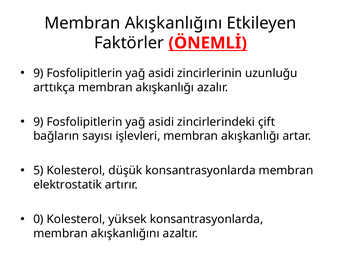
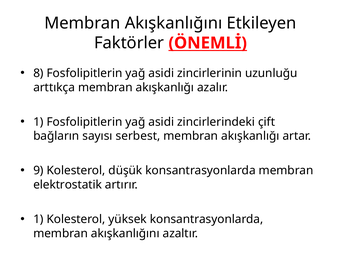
9 at (38, 73): 9 -> 8
9 at (38, 122): 9 -> 1
işlevleri: işlevleri -> serbest
5: 5 -> 9
0 at (38, 219): 0 -> 1
